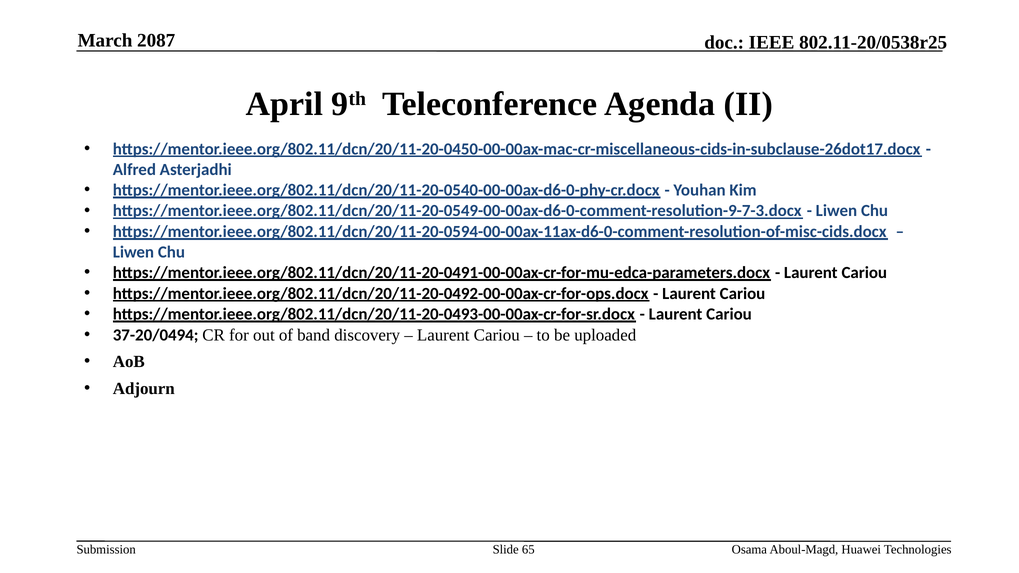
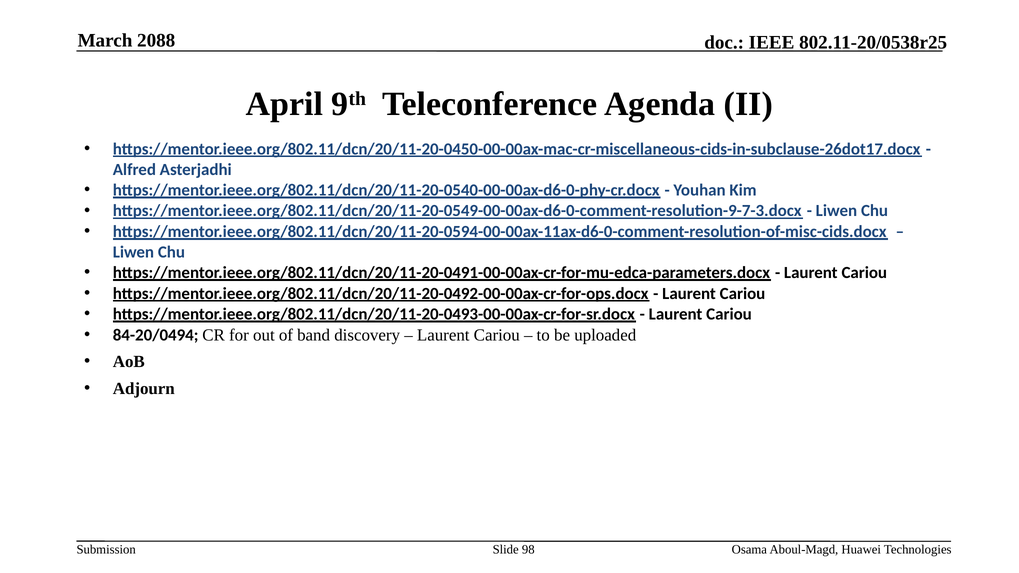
2087: 2087 -> 2088
37-20/0494: 37-20/0494 -> 84-20/0494
65: 65 -> 98
